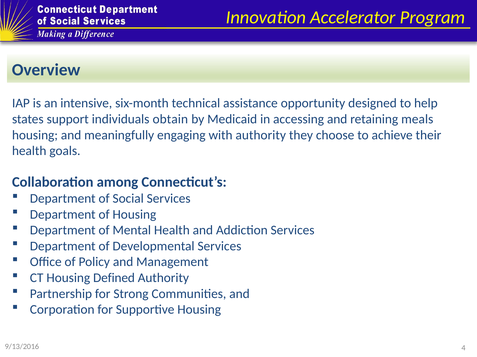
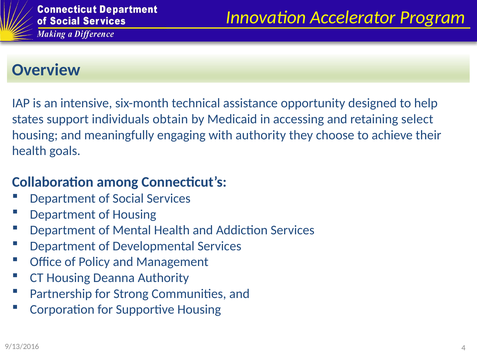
meals: meals -> select
Defined: Defined -> Deanna
